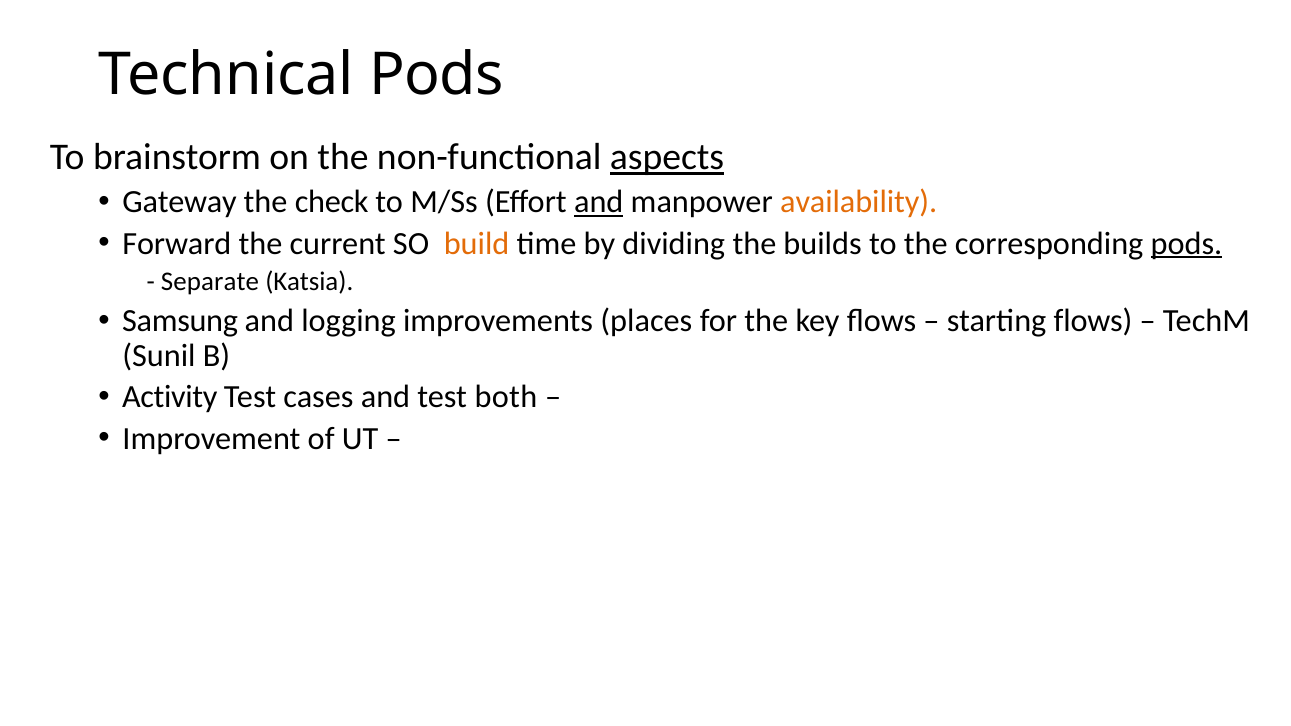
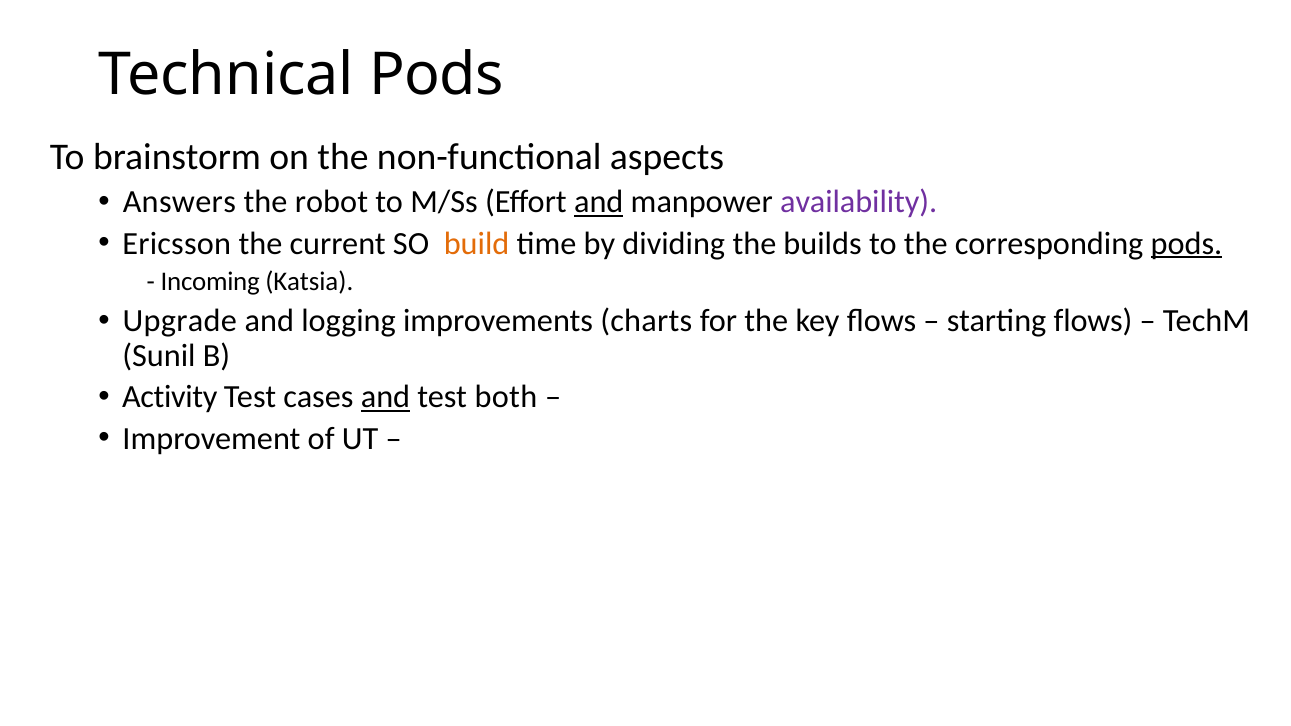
aspects underline: present -> none
Gateway: Gateway -> Answers
check: check -> robot
availability colour: orange -> purple
Forward: Forward -> Ericsson
Separate: Separate -> Incoming
Samsung: Samsung -> Upgrade
places: places -> charts
and at (386, 397) underline: none -> present
